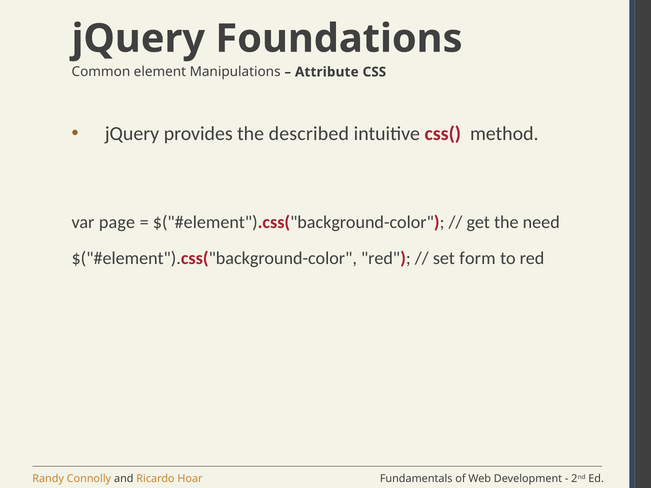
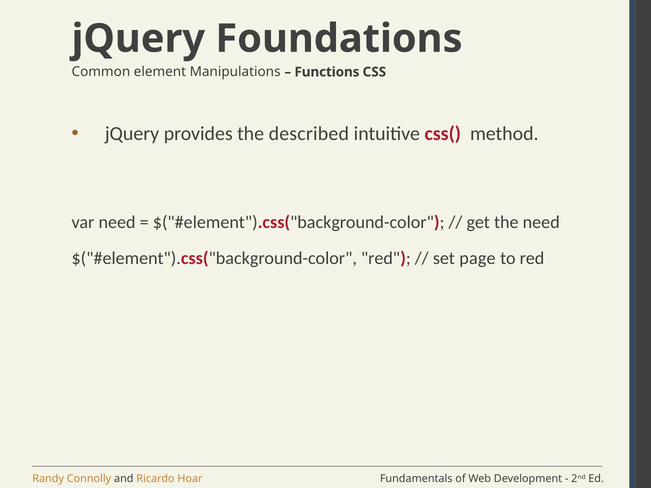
Attribute: Attribute -> Functions
var page: page -> need
form: form -> page
